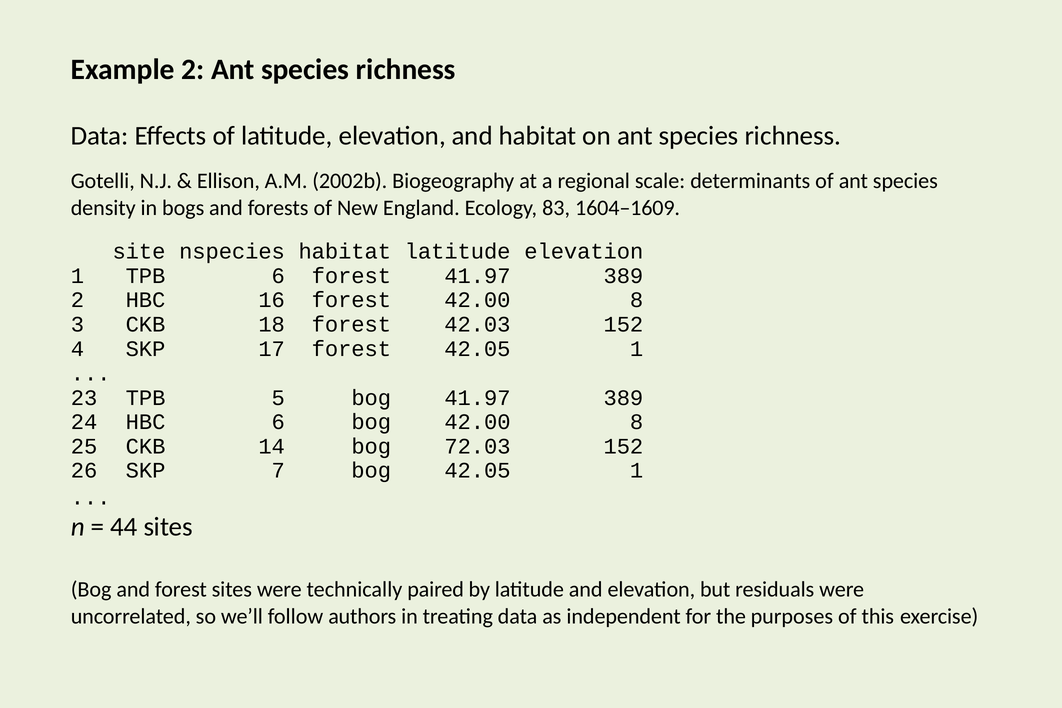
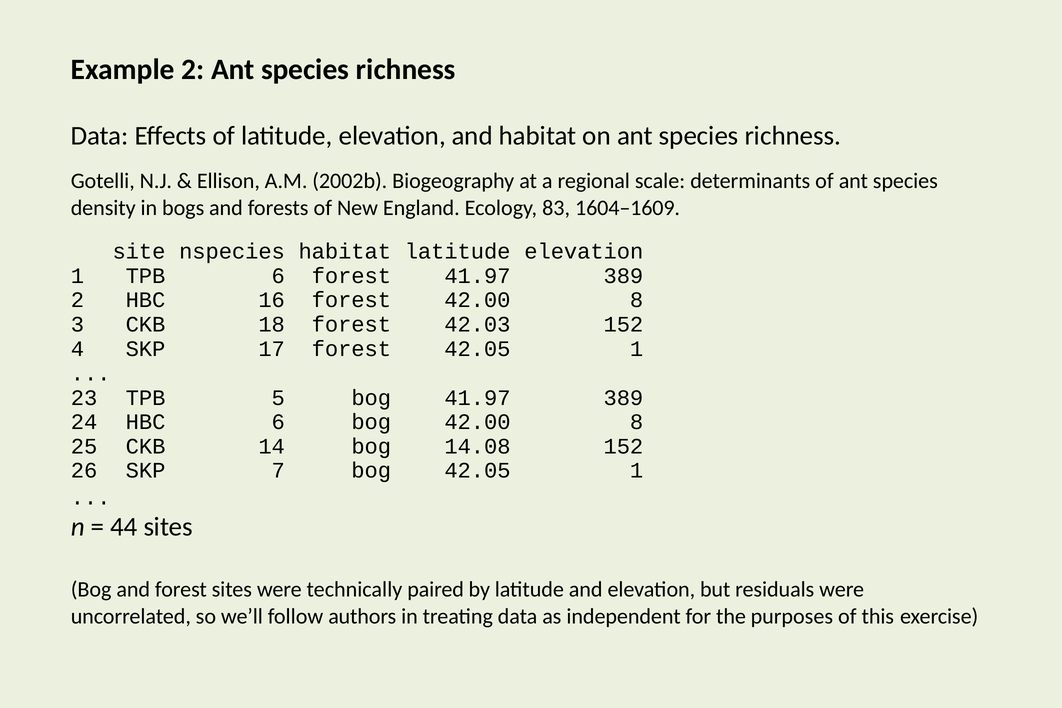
72.03: 72.03 -> 14.08
